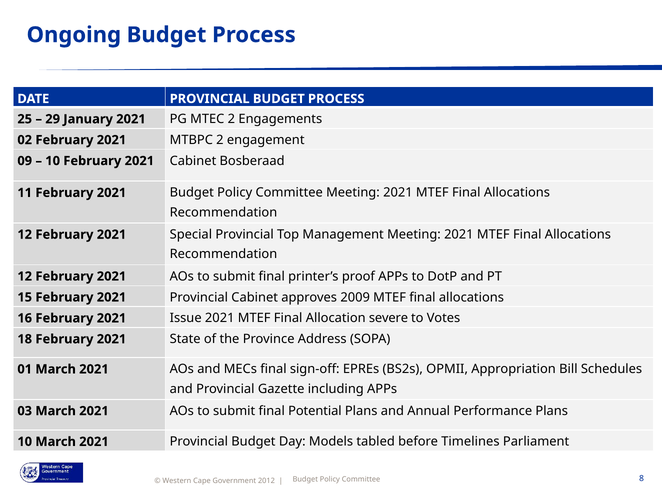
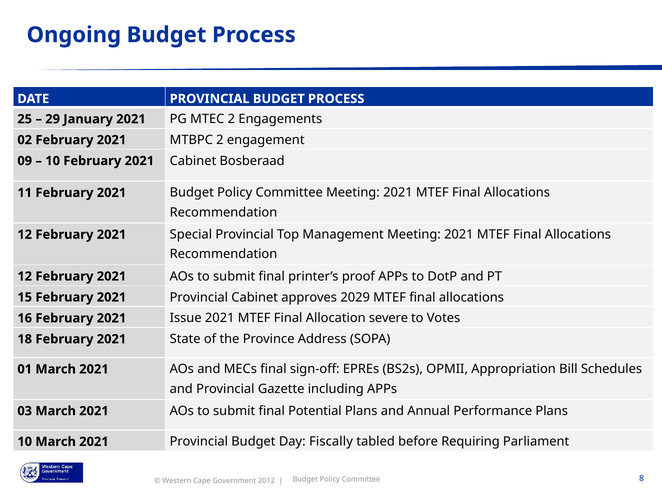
2009: 2009 -> 2029
Models: Models -> Fiscally
Timelines: Timelines -> Requiring
